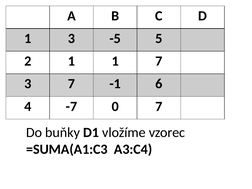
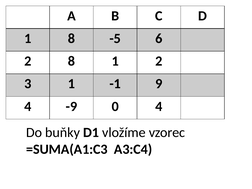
1 3: 3 -> 8
5: 5 -> 6
2 1: 1 -> 8
1 7: 7 -> 2
3 7: 7 -> 1
6: 6 -> 9
-7: -7 -> -9
0 7: 7 -> 4
